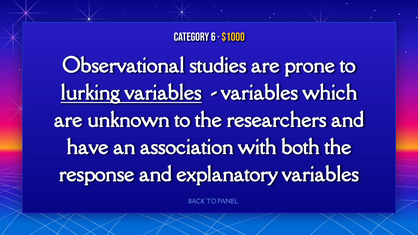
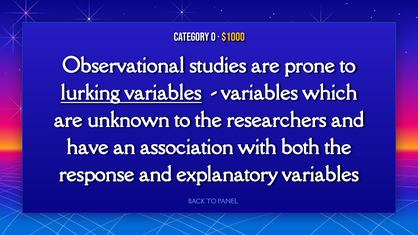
6: 6 -> 0
